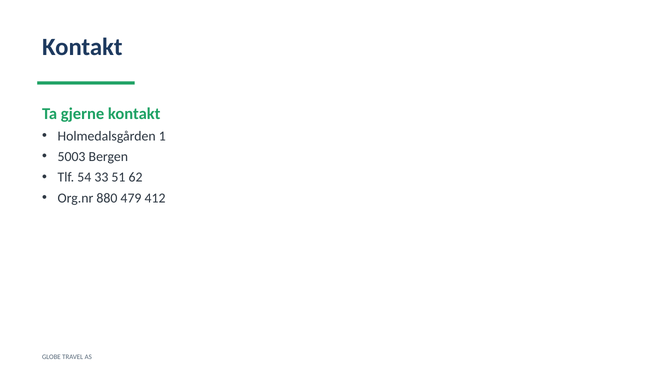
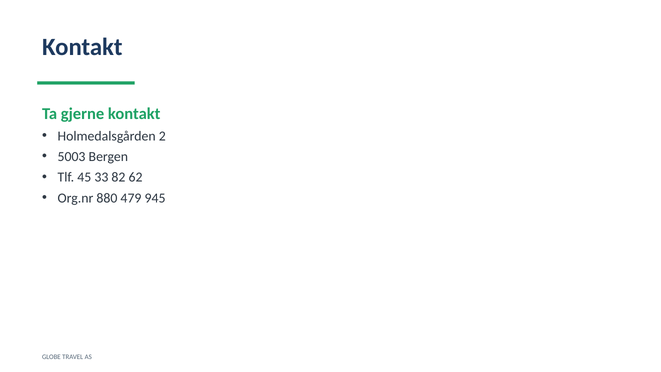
1: 1 -> 2
54: 54 -> 45
51: 51 -> 82
412: 412 -> 945
